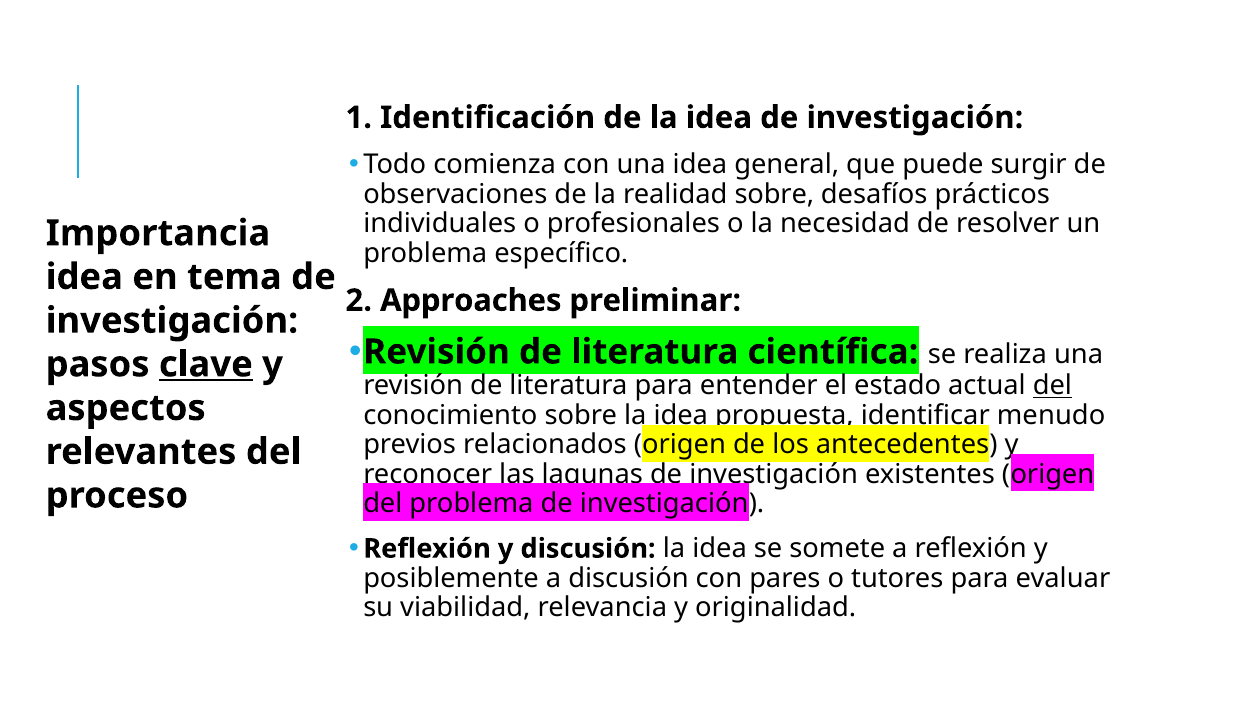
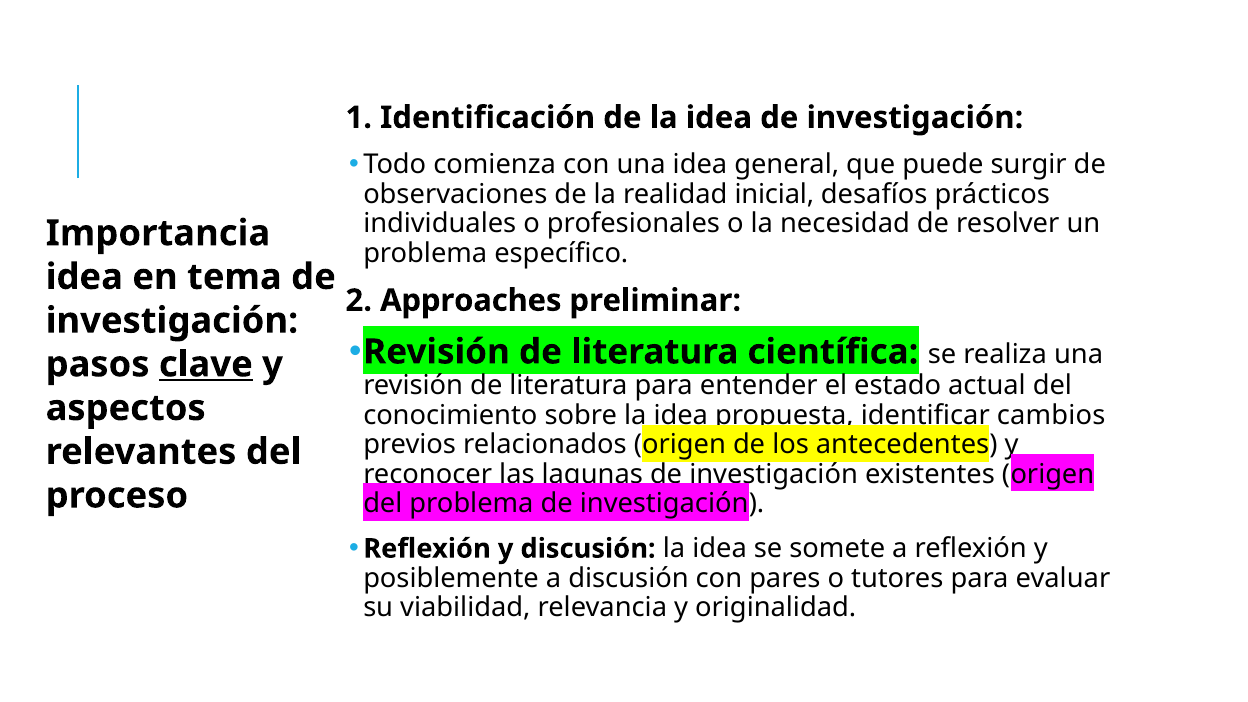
realidad sobre: sobre -> inicial
del at (1052, 386) underline: present -> none
menudo: menudo -> cambios
